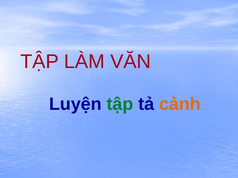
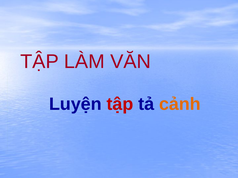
tập at (120, 104) colour: green -> red
